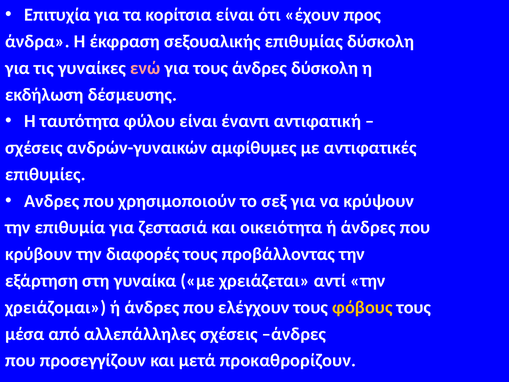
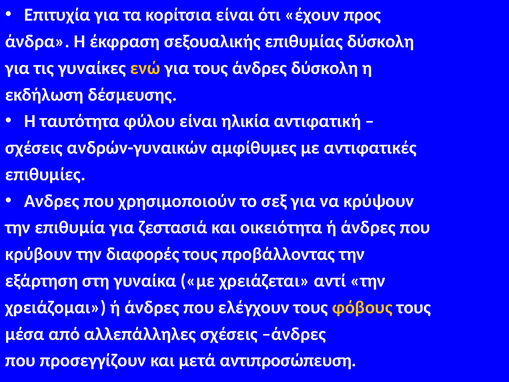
ενώ colour: pink -> yellow
έναντι: έναντι -> ηλικία
προκαθρορίζουν: προκαθρορίζουν -> αντιπροσώπευση
